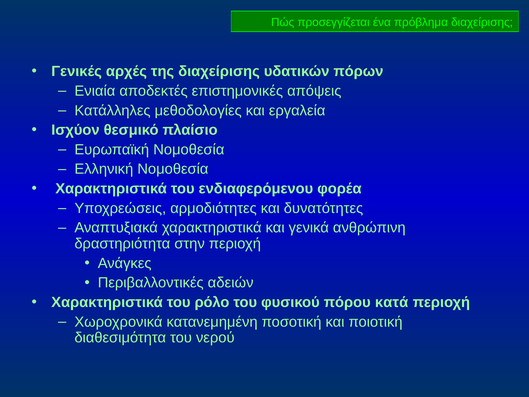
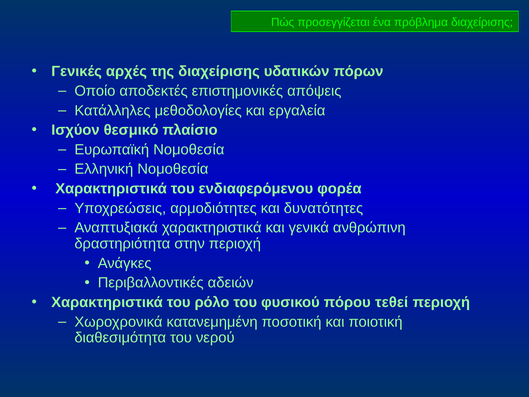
Ενιαία: Ενιαία -> Οποίο
κατά: κατά -> τεθεί
